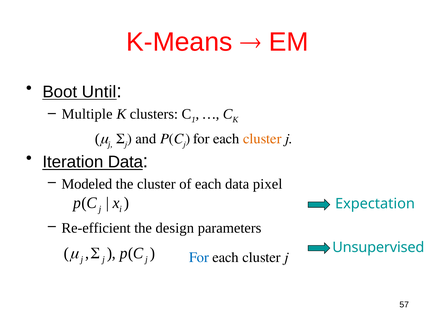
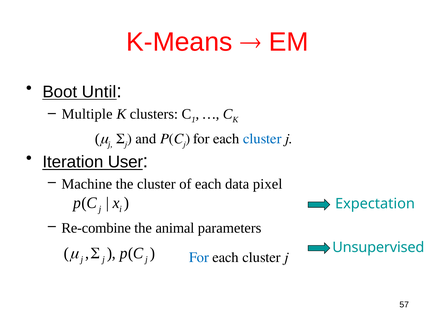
cluster at (262, 139) colour: orange -> blue
Iteration Data: Data -> User
Modeled: Modeled -> Machine
Re-efficient: Re-efficient -> Re-combine
design: design -> animal
